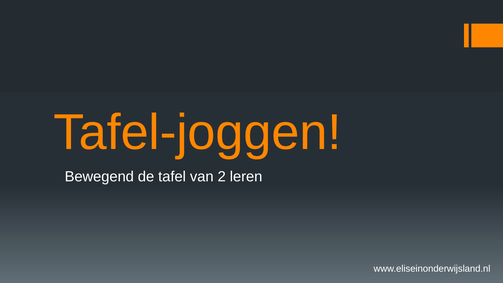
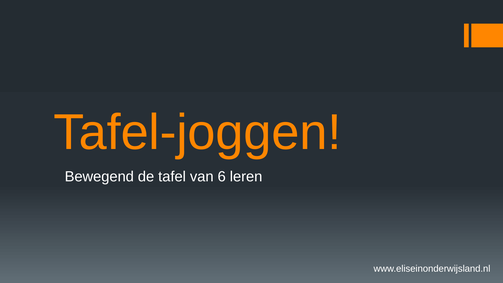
2: 2 -> 6
